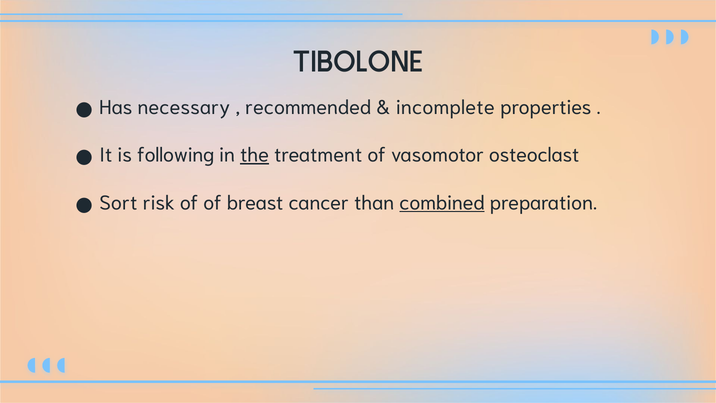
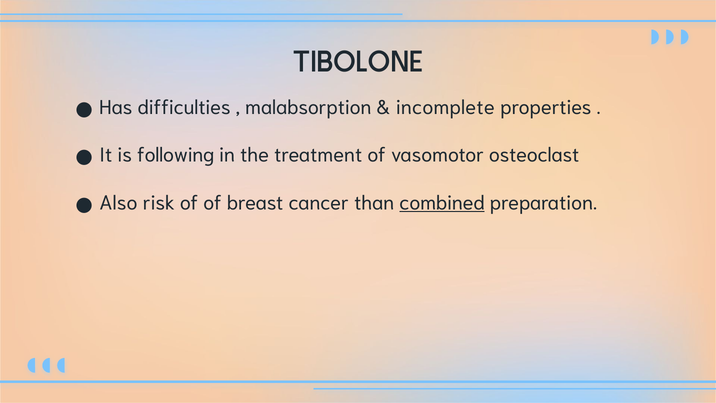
necessary: necessary -> difficulties
recommended: recommended -> malabsorption
the underline: present -> none
Sort: Sort -> Also
